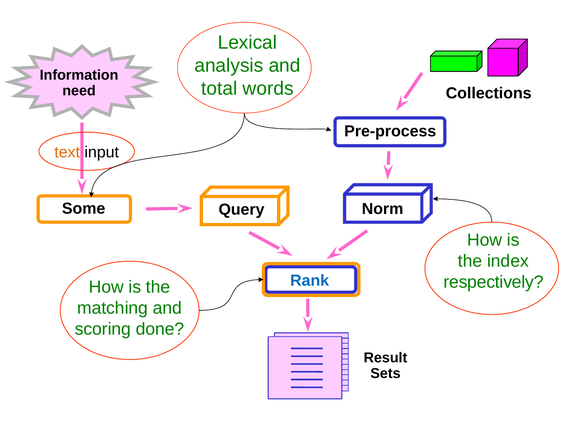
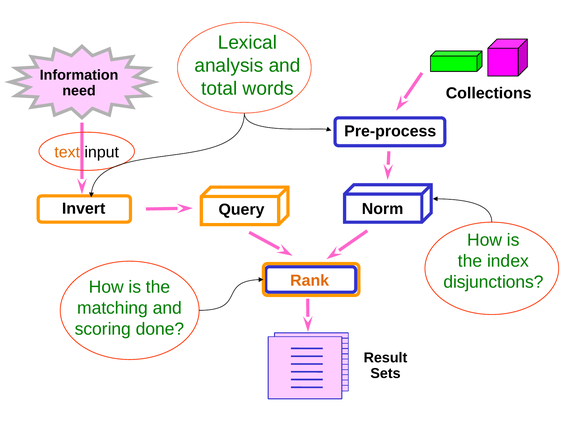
Some: Some -> Invert
Rank colour: blue -> orange
respectively: respectively -> disjunctions
